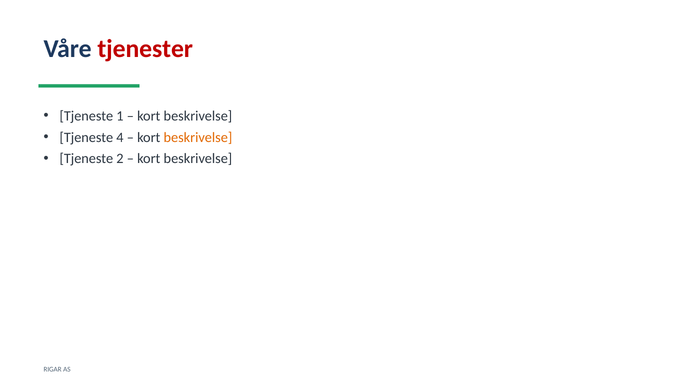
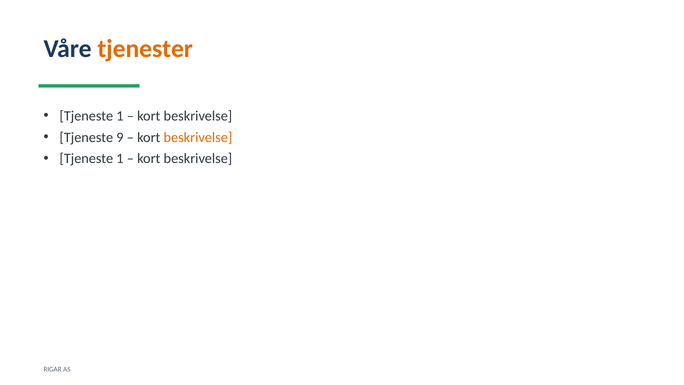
tjenester colour: red -> orange
4: 4 -> 9
2 at (120, 159): 2 -> 1
